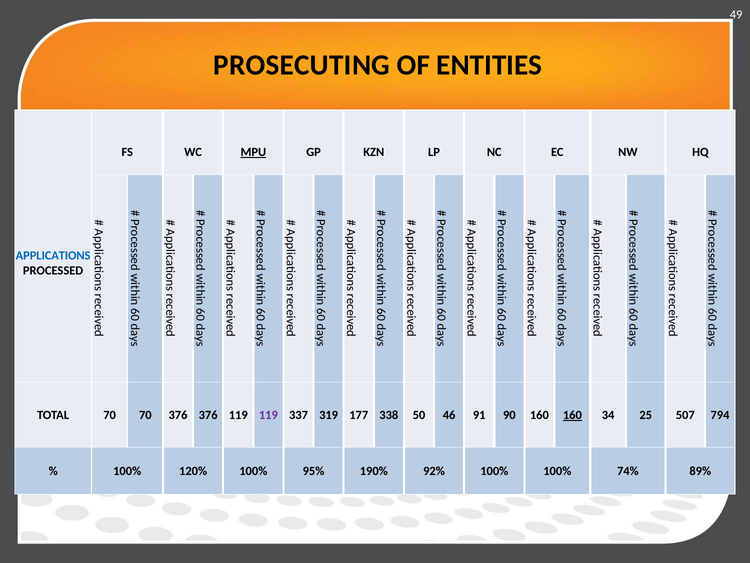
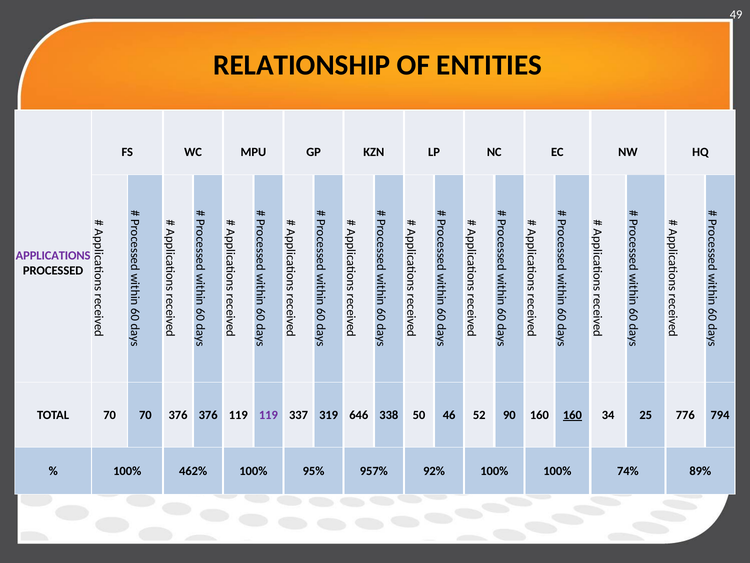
PROSECUTING: PROSECUTING -> RELATIONSHIP
MPU underline: present -> none
APPLICATIONS colour: blue -> purple
177: 177 -> 646
91: 91 -> 52
507: 507 -> 776
120%: 120% -> 462%
190%: 190% -> 957%
